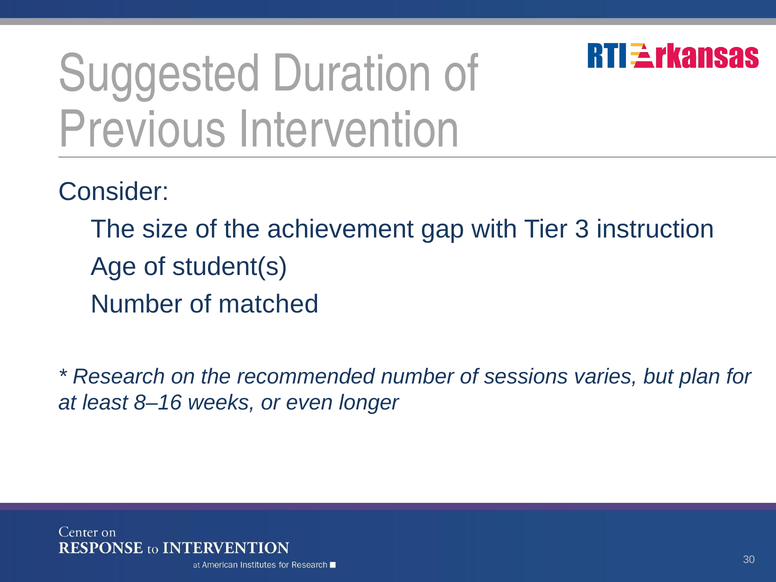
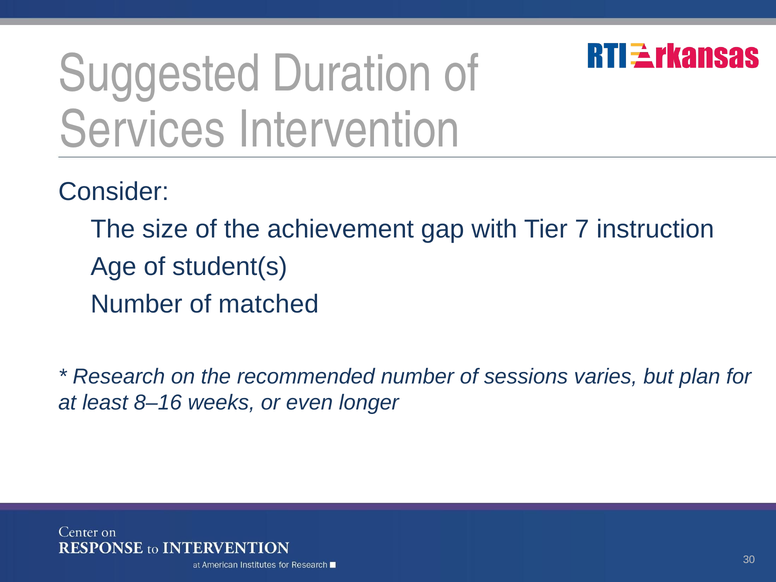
Previous: Previous -> Services
3: 3 -> 7
